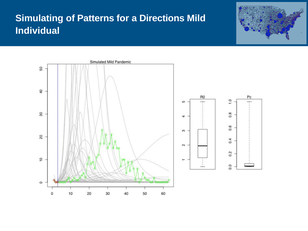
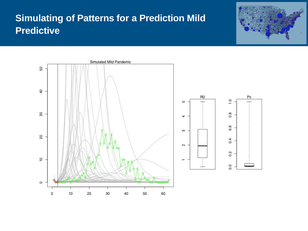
Directions: Directions -> Prediction
Individual: Individual -> Predictive
